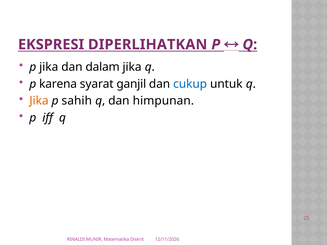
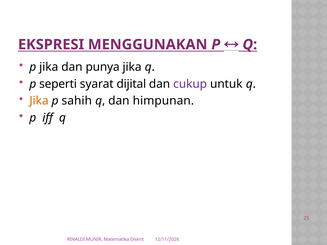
DIPERLIHATKAN: DIPERLIHATKAN -> MENGGUNAKAN
dalam: dalam -> punya
karena: karena -> seperti
ganjil: ganjil -> dijital
cukup colour: blue -> purple
